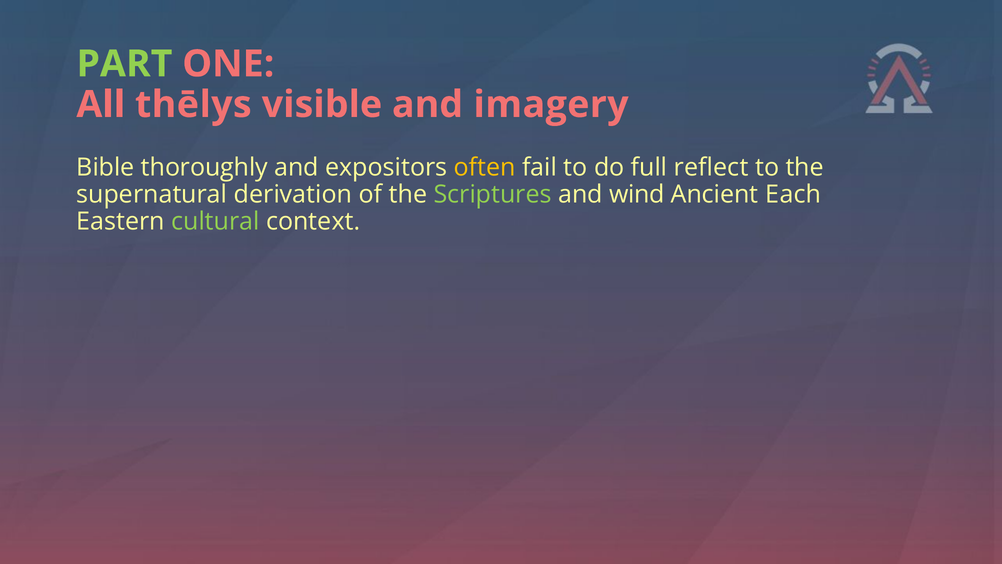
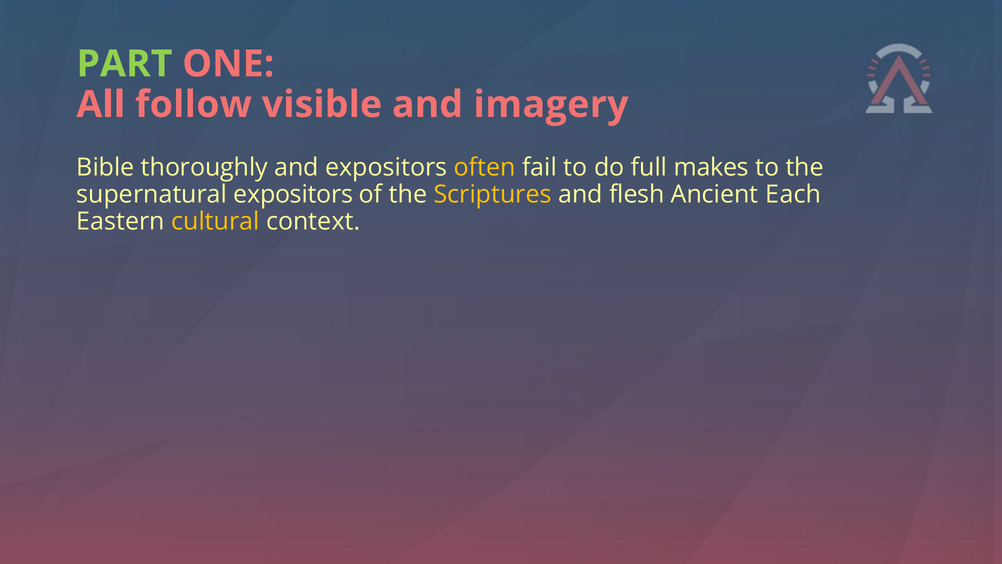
thēlys: thēlys -> follow
reflect: reflect -> makes
supernatural derivation: derivation -> expositors
Scriptures colour: light green -> yellow
wind: wind -> flesh
cultural colour: light green -> yellow
